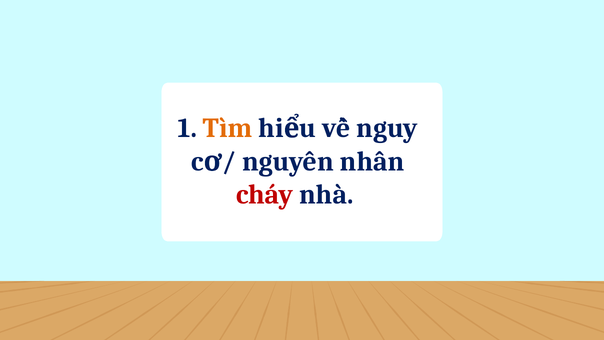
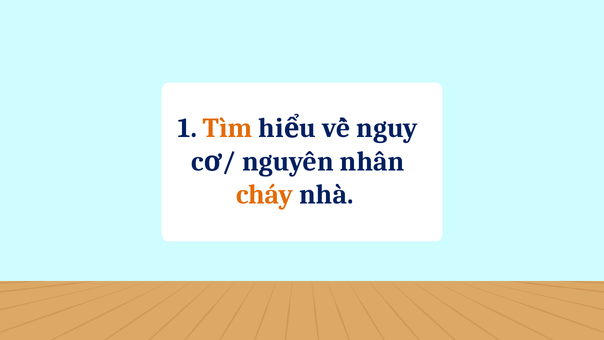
cháy colour: red -> orange
